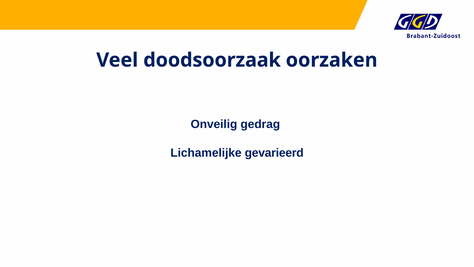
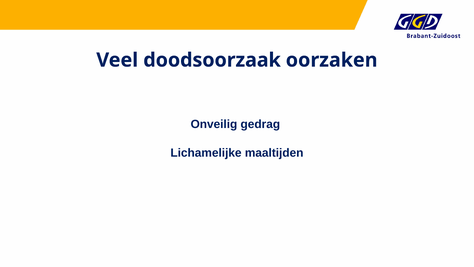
gevarieerd: gevarieerd -> maaltijden
